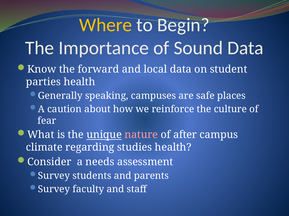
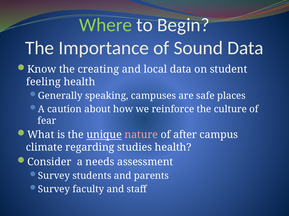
Where colour: yellow -> light green
forward: forward -> creating
parties: parties -> feeling
